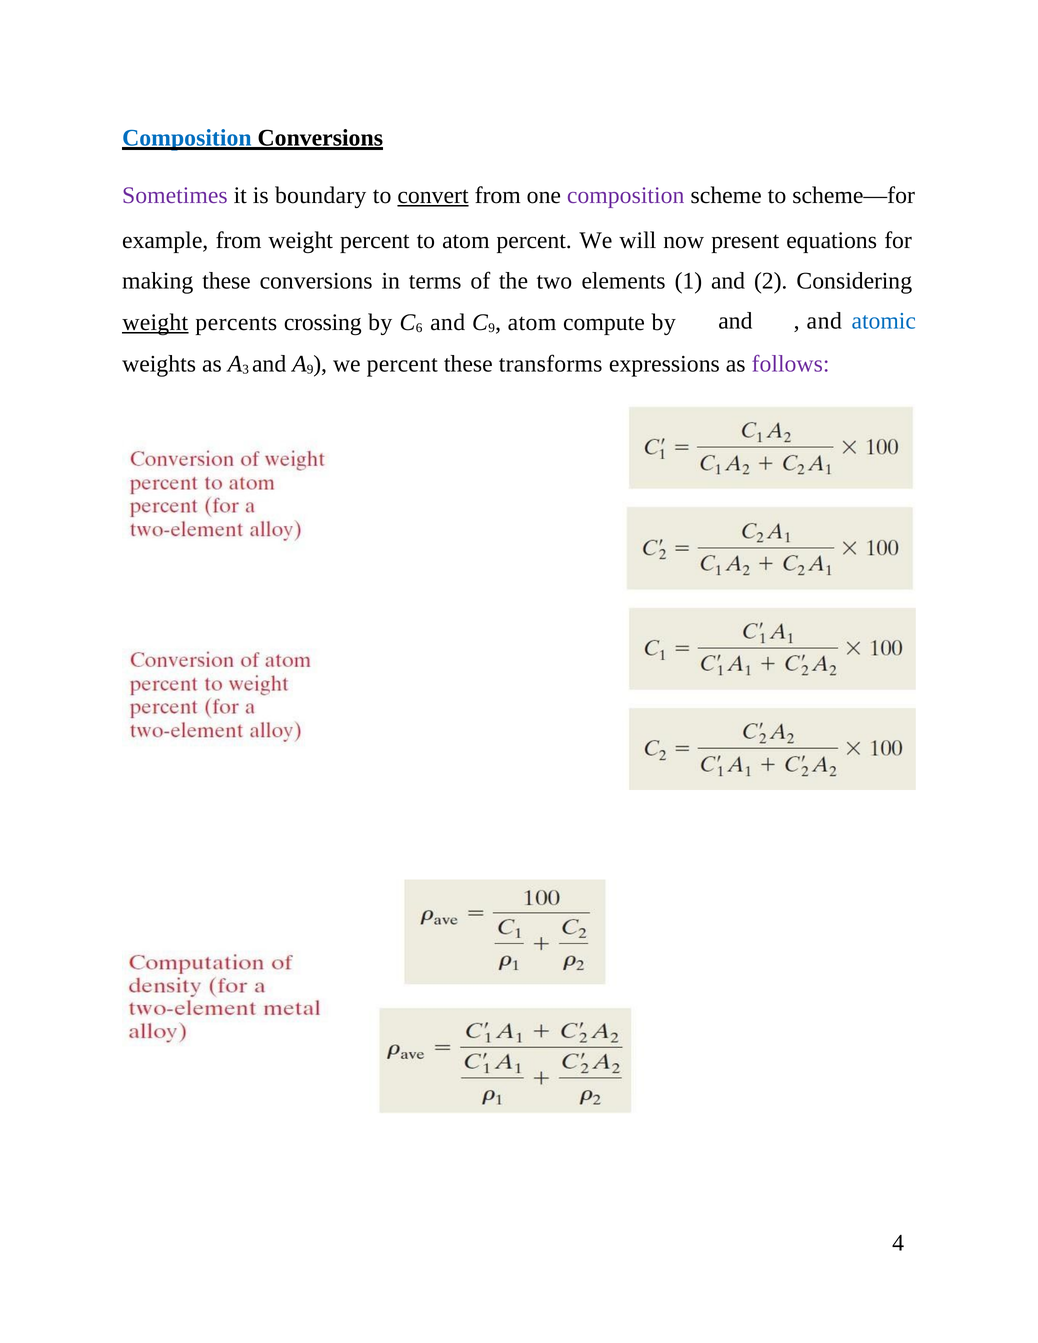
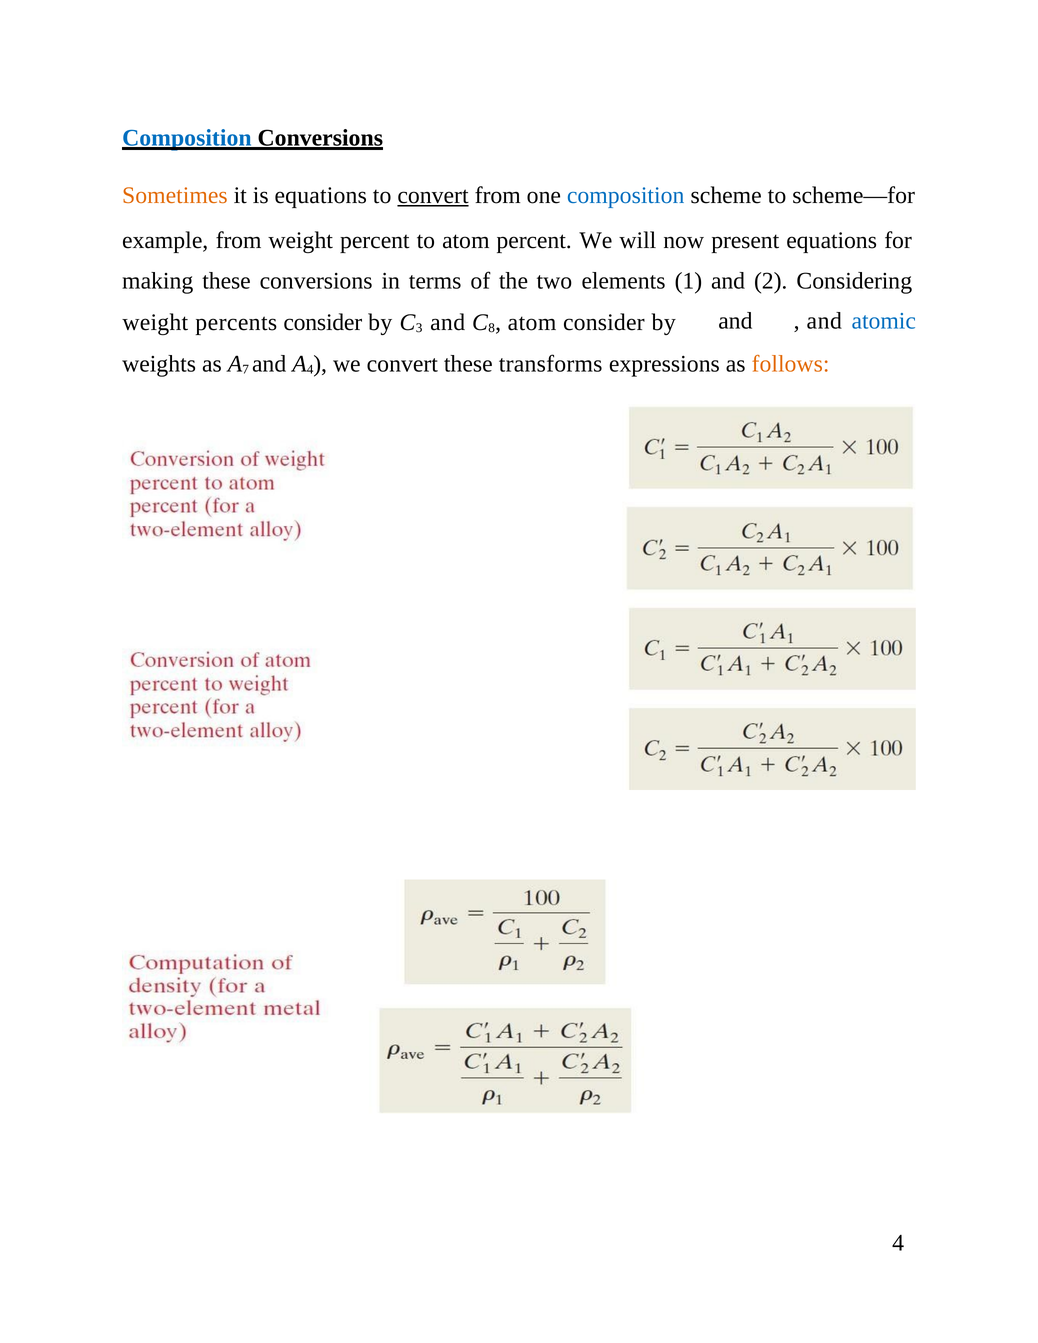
Sometimes colour: purple -> orange
is boundary: boundary -> equations
composition at (626, 196) colour: purple -> blue
weight at (155, 322) underline: present -> none
percents crossing: crossing -> consider
6: 6 -> 3
9 at (492, 328): 9 -> 8
atom compute: compute -> consider
3: 3 -> 7
9 at (310, 369): 9 -> 4
we percent: percent -> convert
follows colour: purple -> orange
